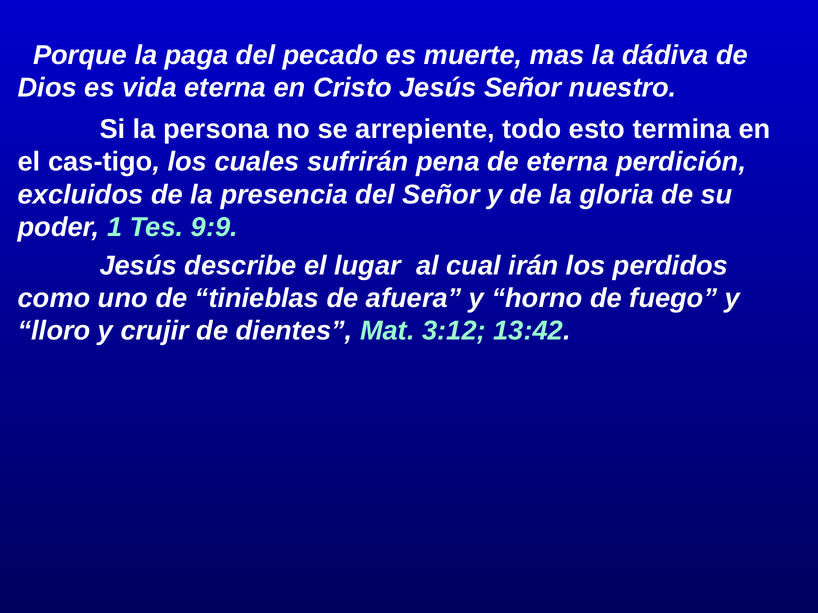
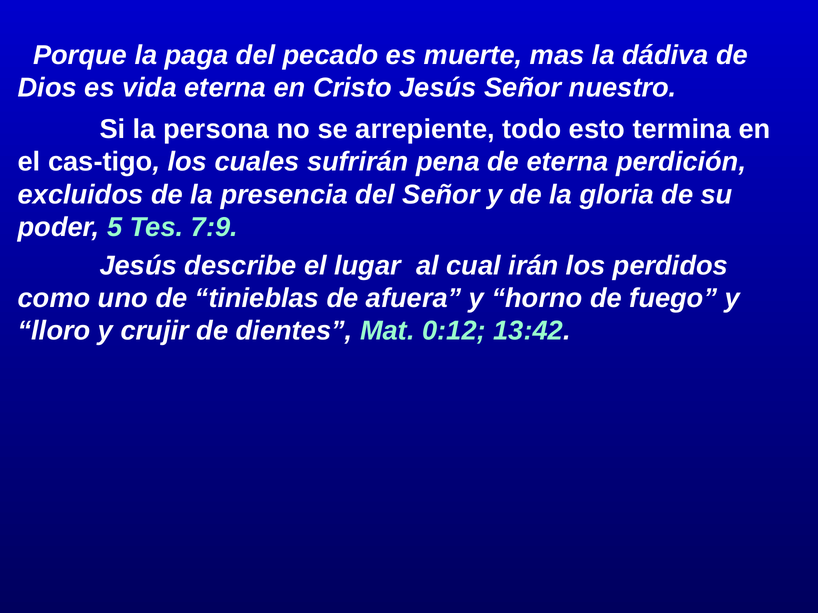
1: 1 -> 5
9:9: 9:9 -> 7:9
3:12: 3:12 -> 0:12
